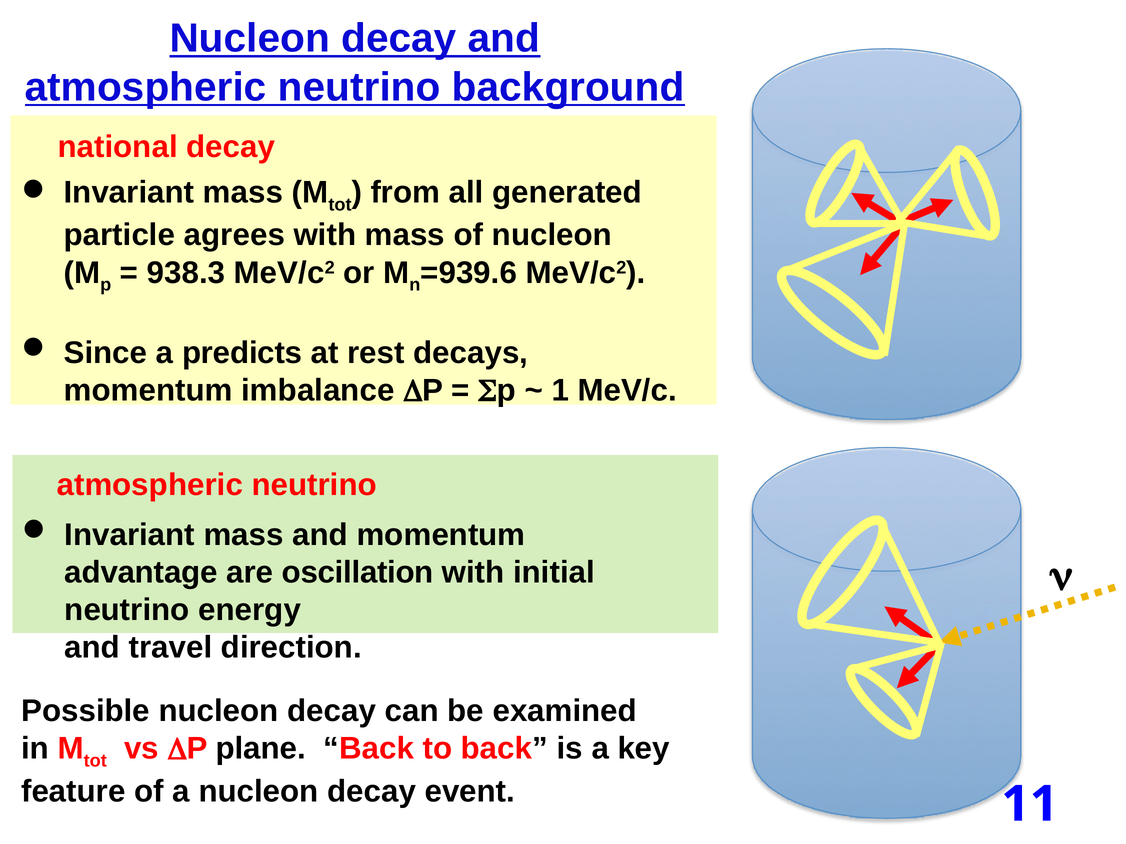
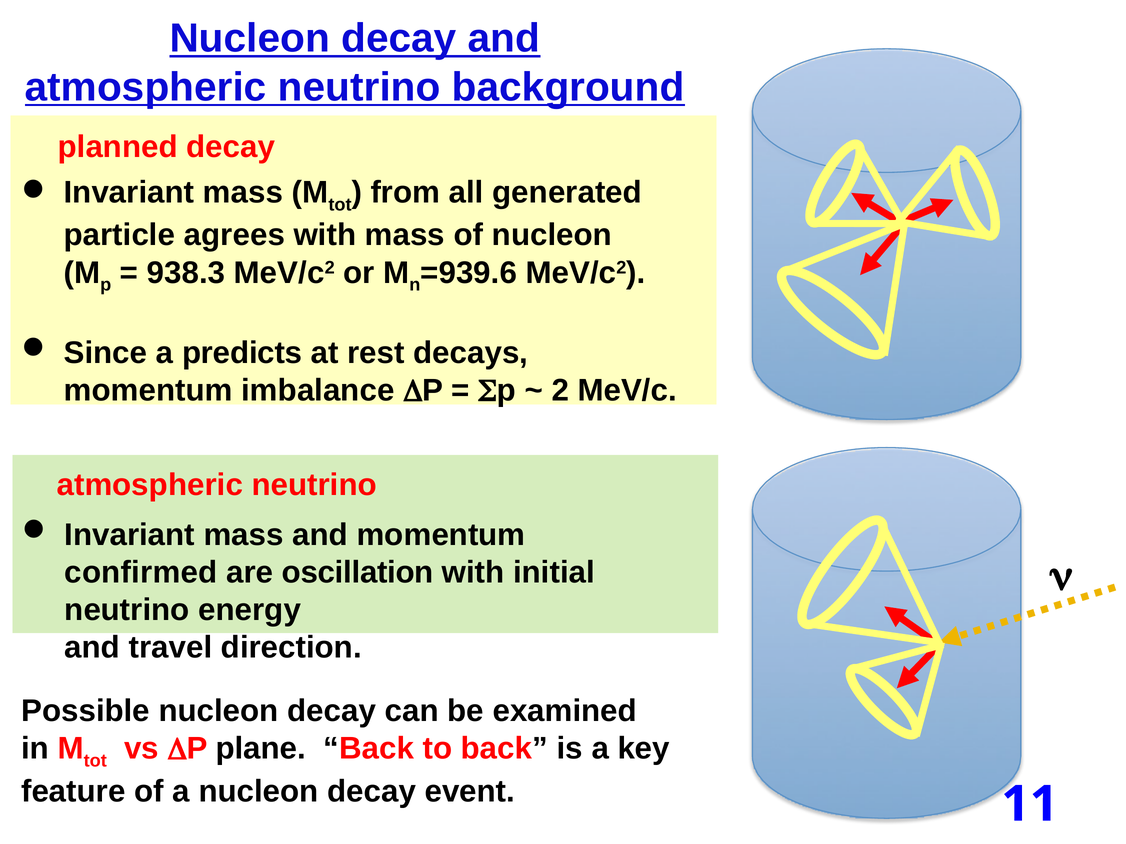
national: national -> planned
1: 1 -> 2
advantage: advantage -> confirmed
